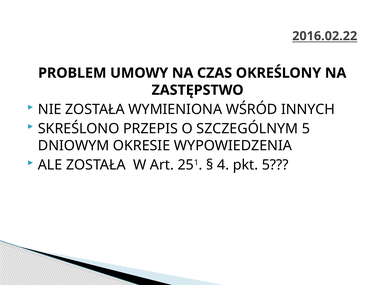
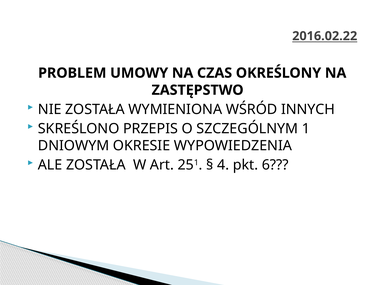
SZCZEGÓLNYM 5: 5 -> 1
pkt 5: 5 -> 6
